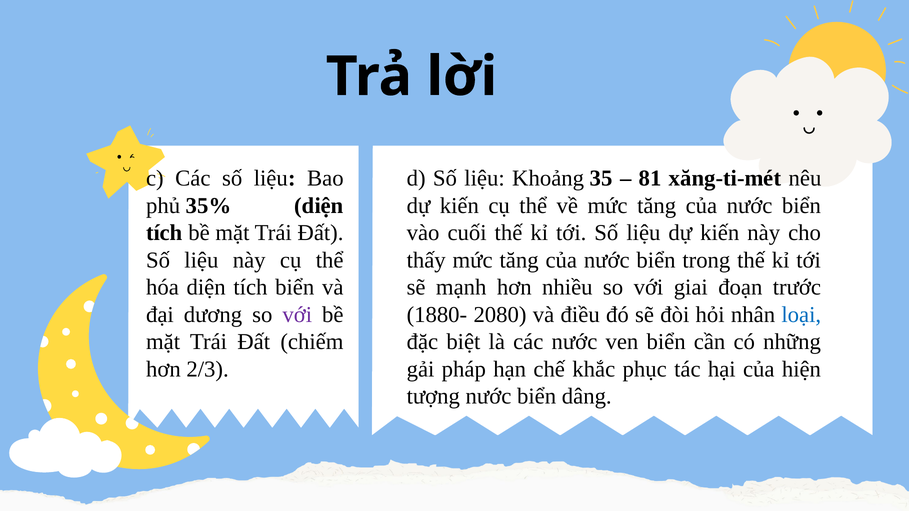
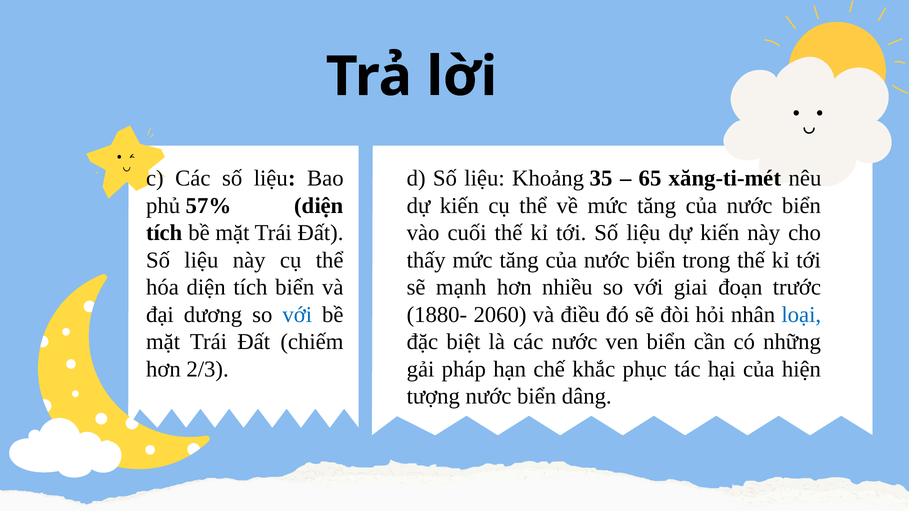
81: 81 -> 65
35%: 35% -> 57%
với at (297, 315) colour: purple -> blue
2080: 2080 -> 2060
